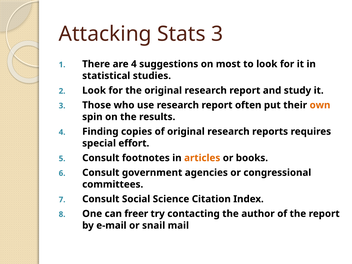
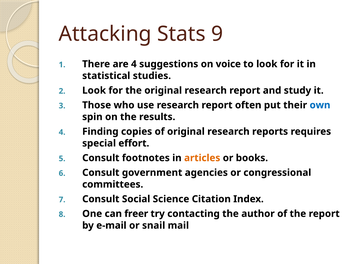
Stats 3: 3 -> 9
most: most -> voice
own colour: orange -> blue
